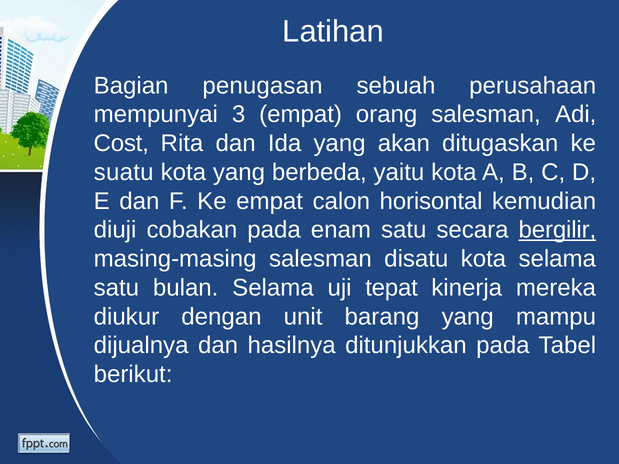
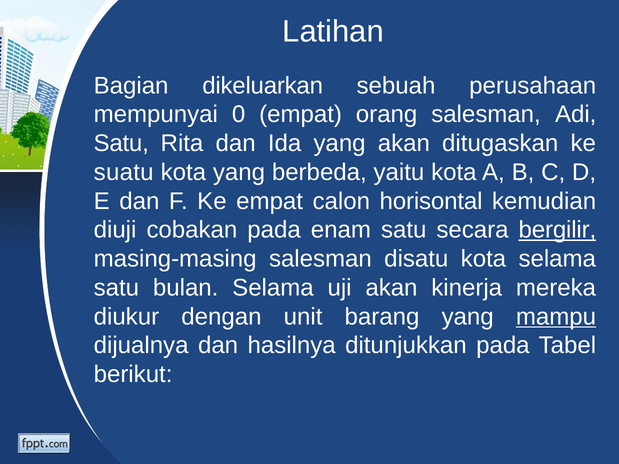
penugasan: penugasan -> dikeluarkan
3: 3 -> 0
Cost at (121, 143): Cost -> Satu
uji tepat: tepat -> akan
mampu underline: none -> present
